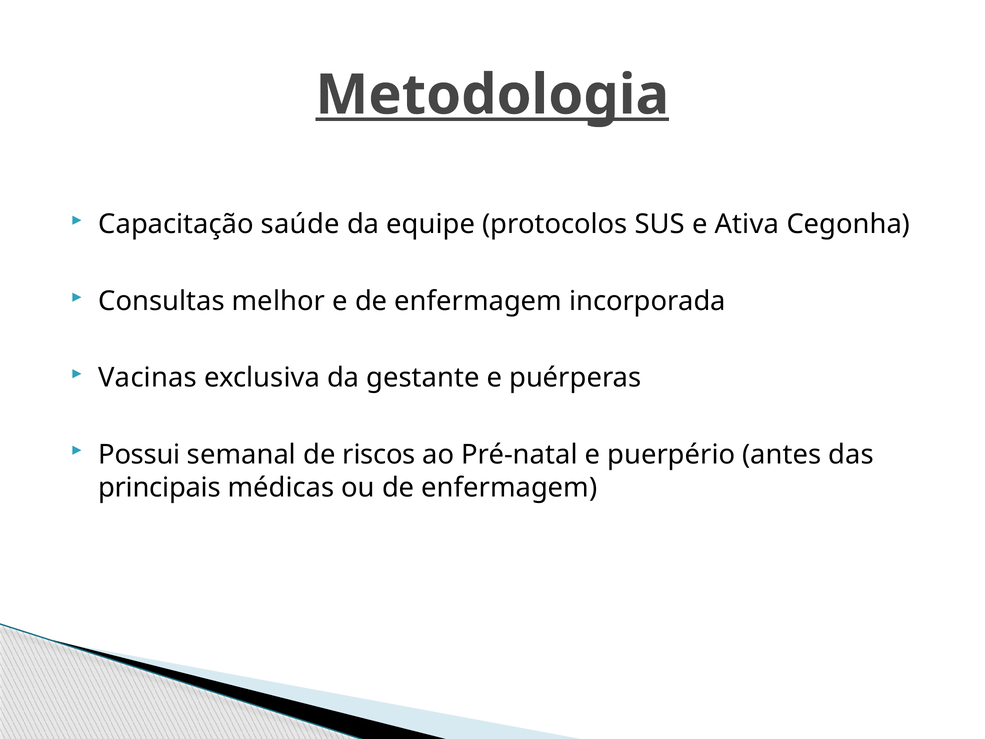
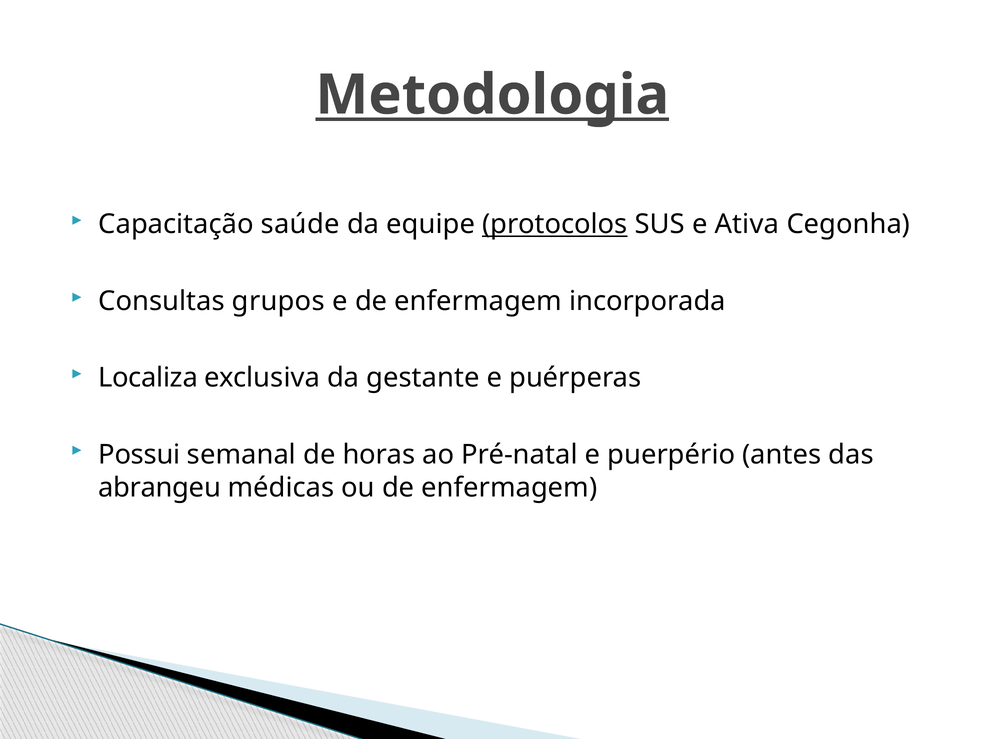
protocolos underline: none -> present
melhor: melhor -> grupos
Vacinas: Vacinas -> Localiza
riscos: riscos -> horas
principais: principais -> abrangeu
